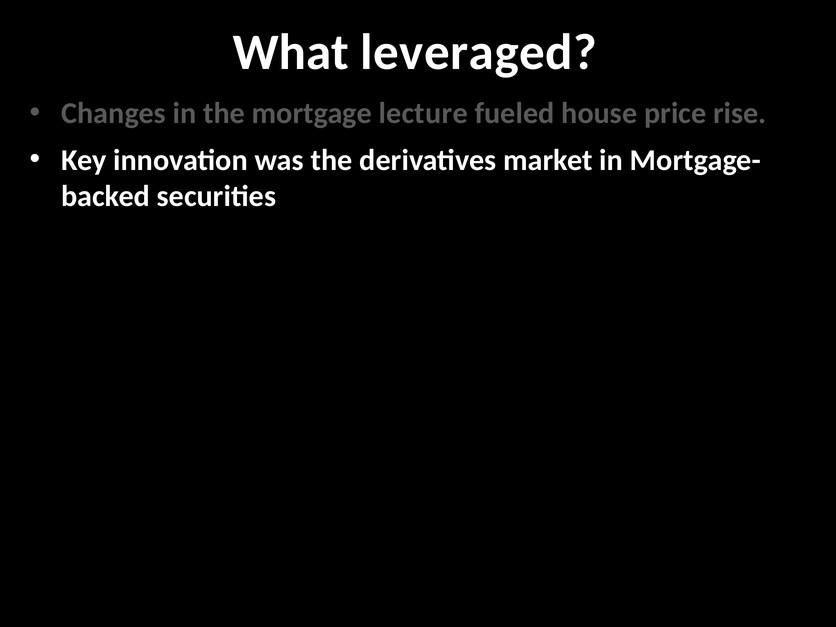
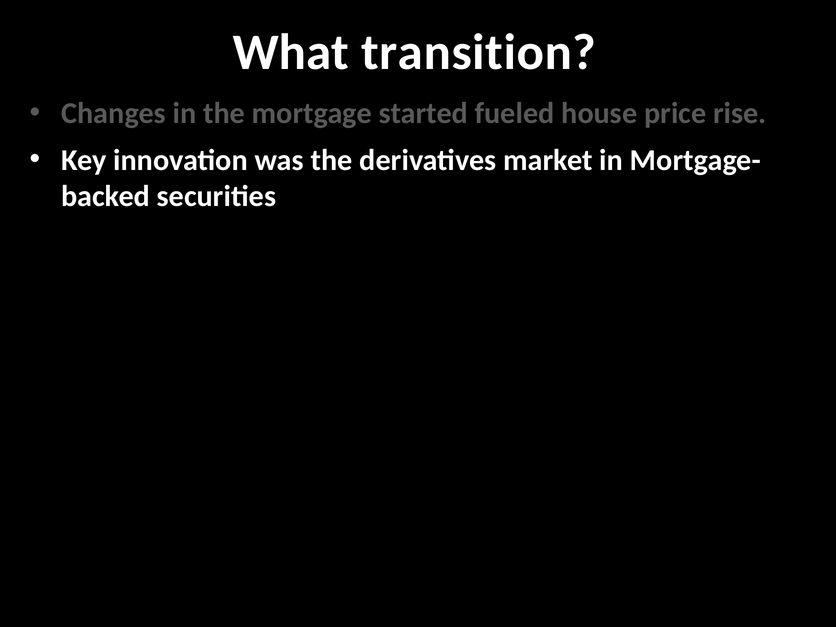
What leveraged: leveraged -> transition
mortgage lecture: lecture -> started
